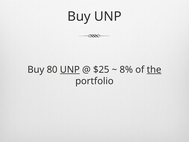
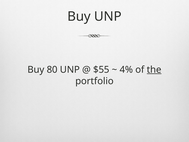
UNP at (70, 70) underline: present -> none
$25: $25 -> $55
8%: 8% -> 4%
